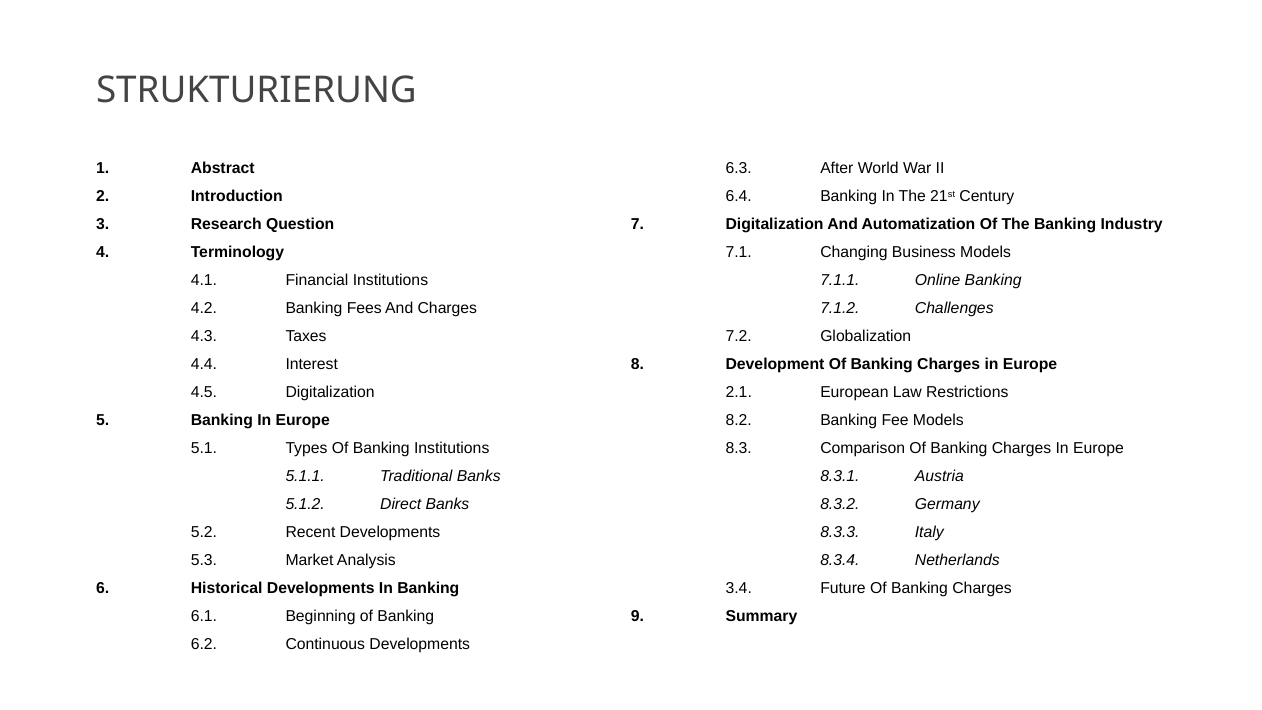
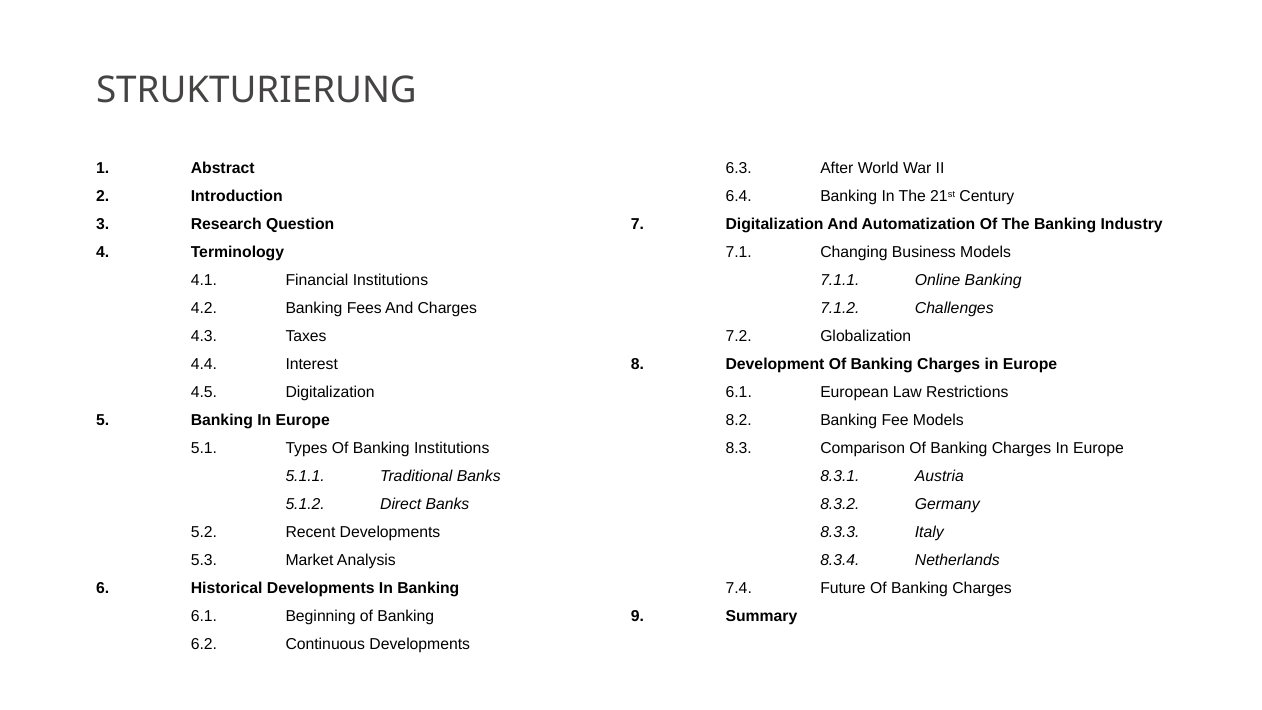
2.1 at (739, 392): 2.1 -> 6.1
3.4: 3.4 -> 7.4
